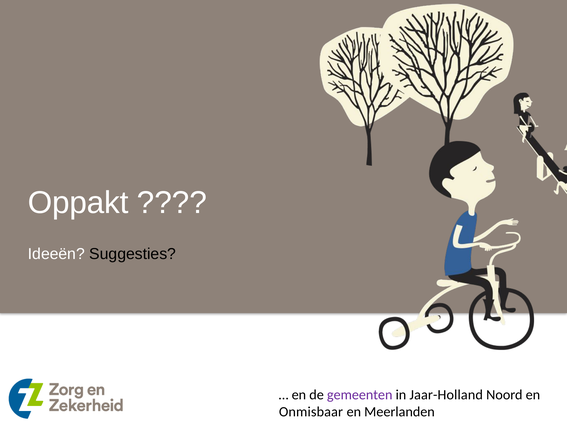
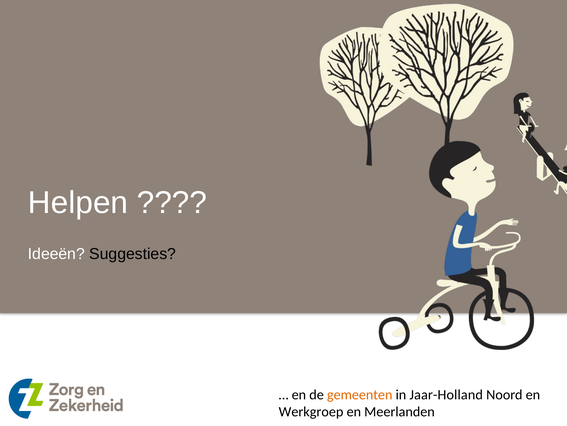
Oppakt: Oppakt -> Helpen
gemeenten colour: purple -> orange
Onmisbaar: Onmisbaar -> Werkgroep
